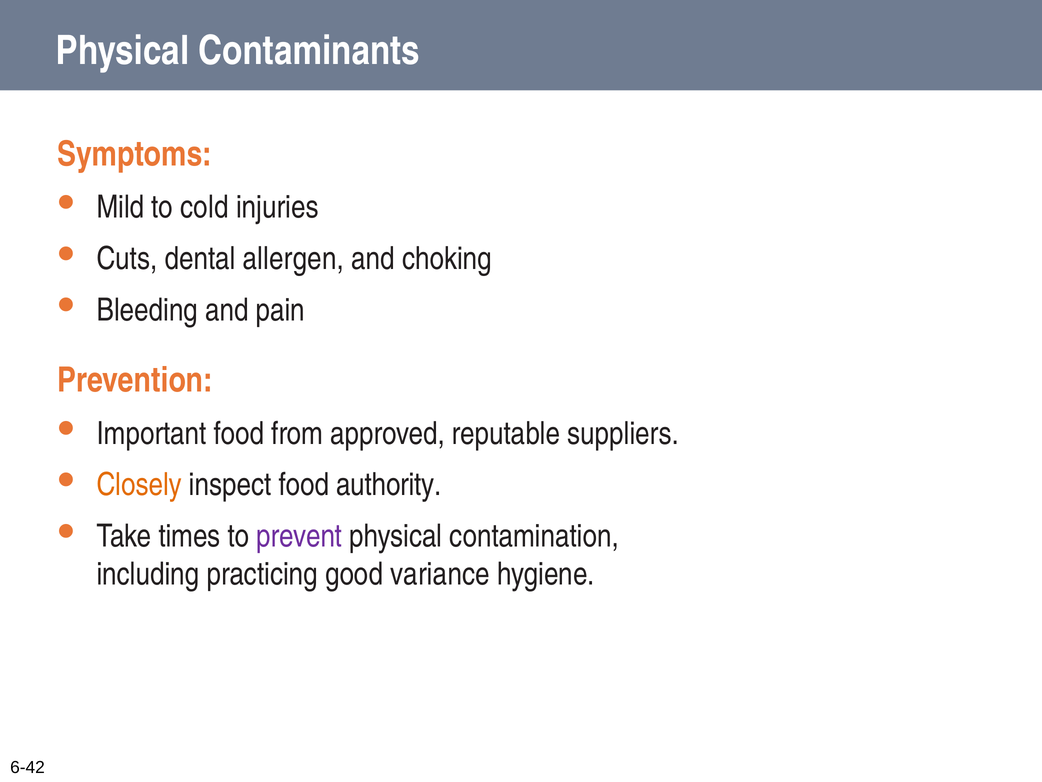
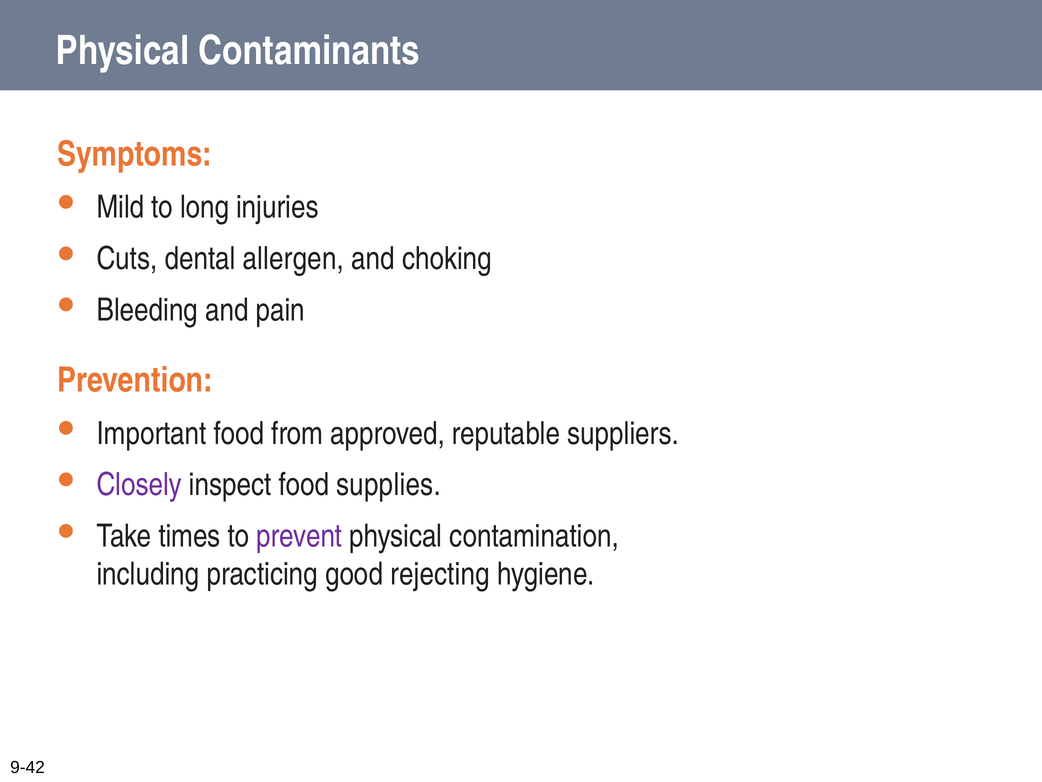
cold: cold -> long
Closely colour: orange -> purple
authority: authority -> supplies
variance: variance -> rejecting
6-42: 6-42 -> 9-42
